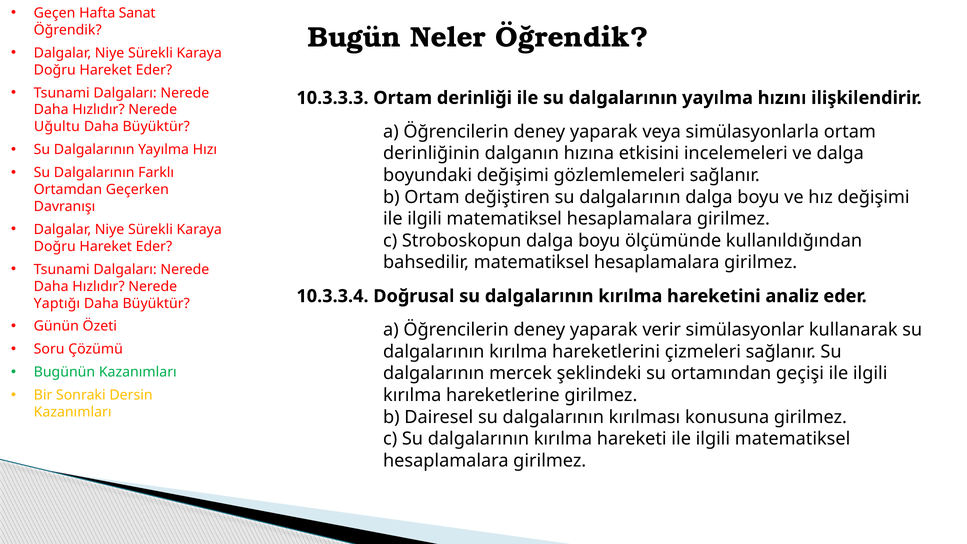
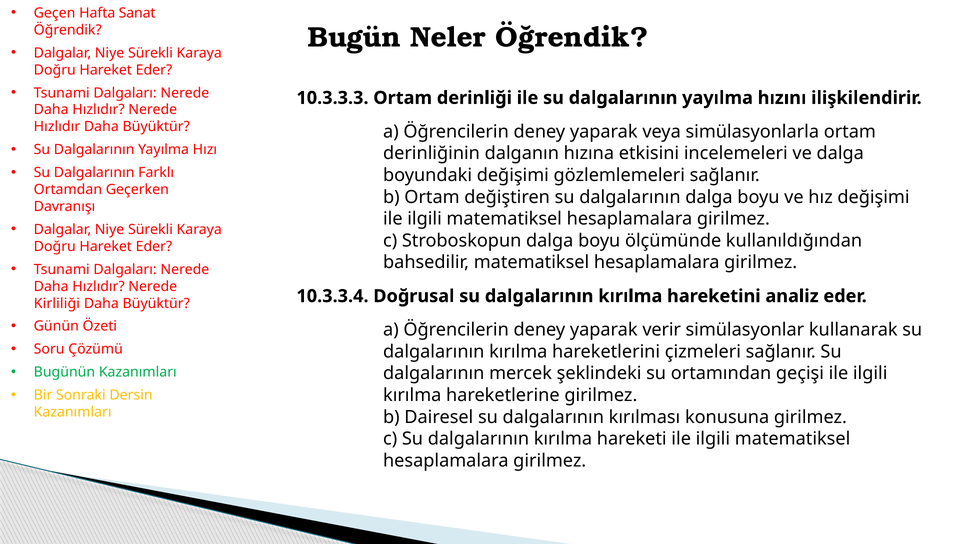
Uğultu at (57, 127): Uğultu -> Hızlıdır
Yaptığı: Yaptığı -> Kirliliği
